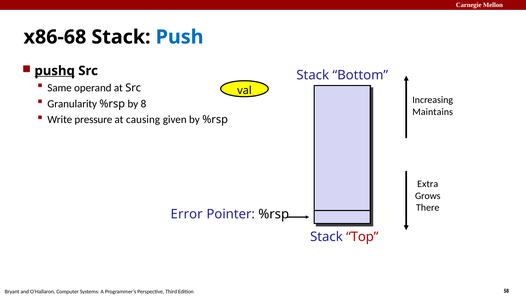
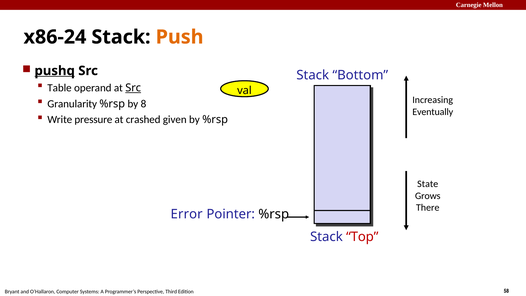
x86-68: x86-68 -> x86-24
Push colour: blue -> orange
Same: Same -> Table
Src at (133, 88) underline: none -> present
Maintains: Maintains -> Eventually
causing: causing -> crashed
Extra: Extra -> State
